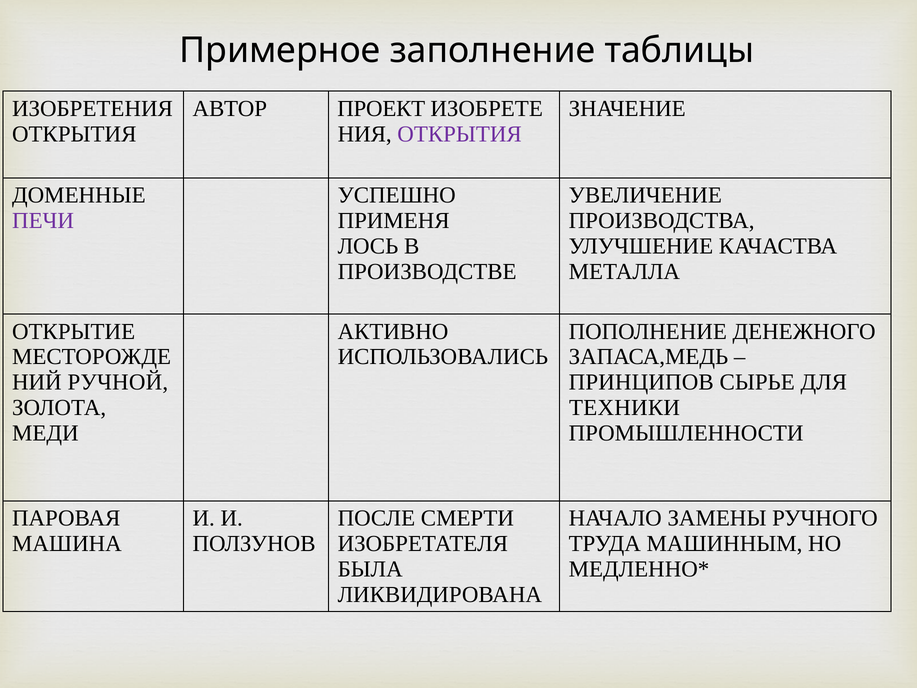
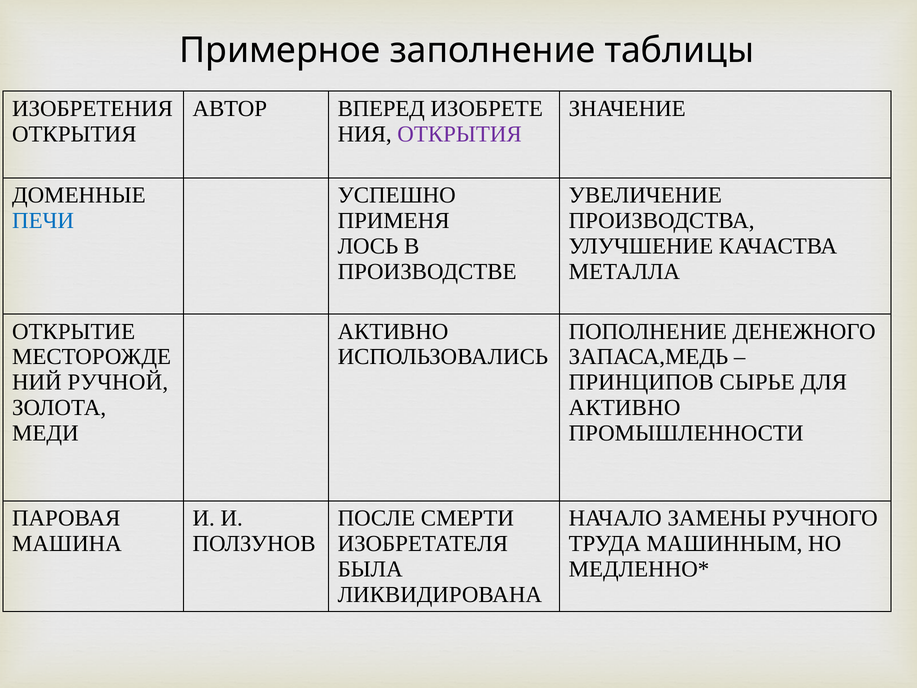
ПРОЕКТ: ПРОЕКТ -> ВПЕРЕД
ПЕЧИ colour: purple -> blue
ТЕХНИКИ at (625, 408): ТЕХНИКИ -> АКТИВНО
